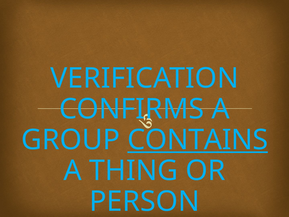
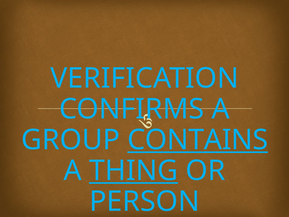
THING underline: none -> present
